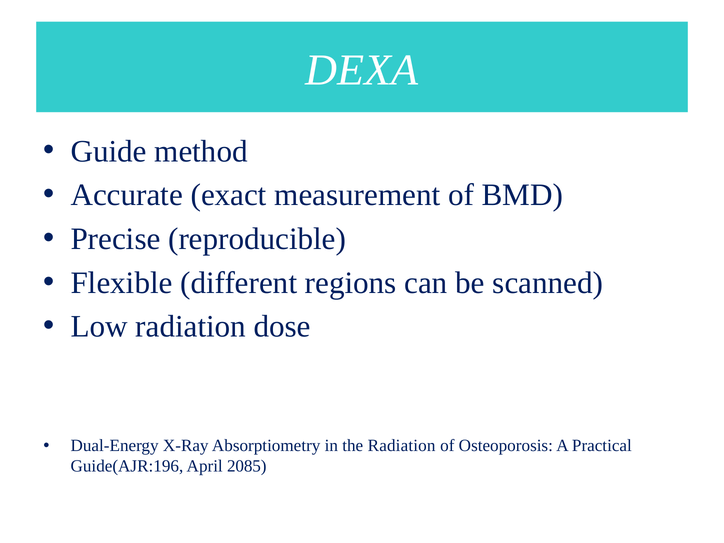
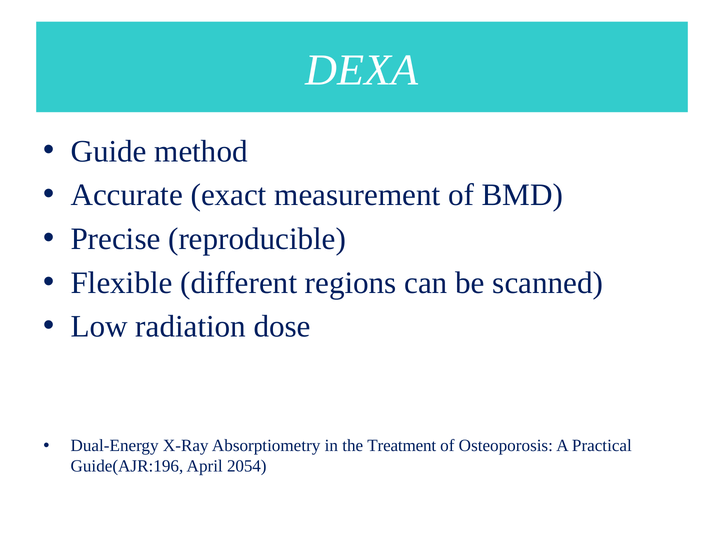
the Radiation: Radiation -> Treatment
2085: 2085 -> 2054
